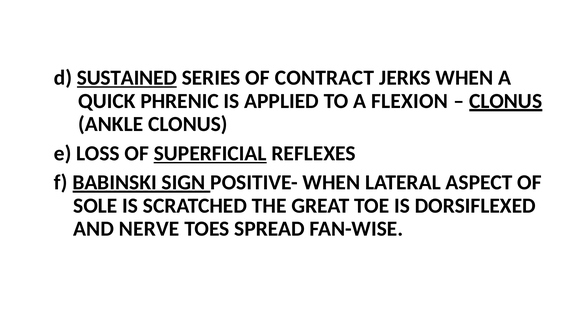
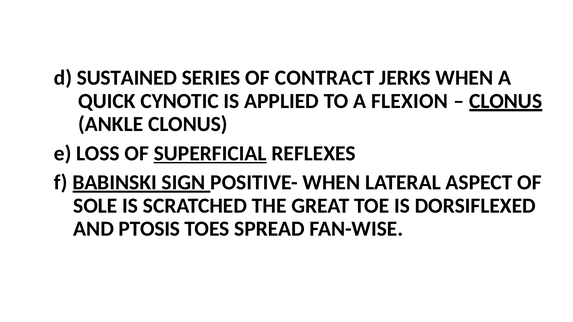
SUSTAINED underline: present -> none
PHRENIC: PHRENIC -> CYNOTIC
NERVE: NERVE -> PTOSIS
